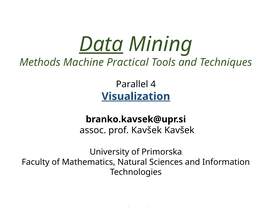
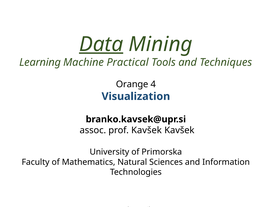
Methods: Methods -> Learning
Parallel: Parallel -> Orange
Visualization underline: present -> none
